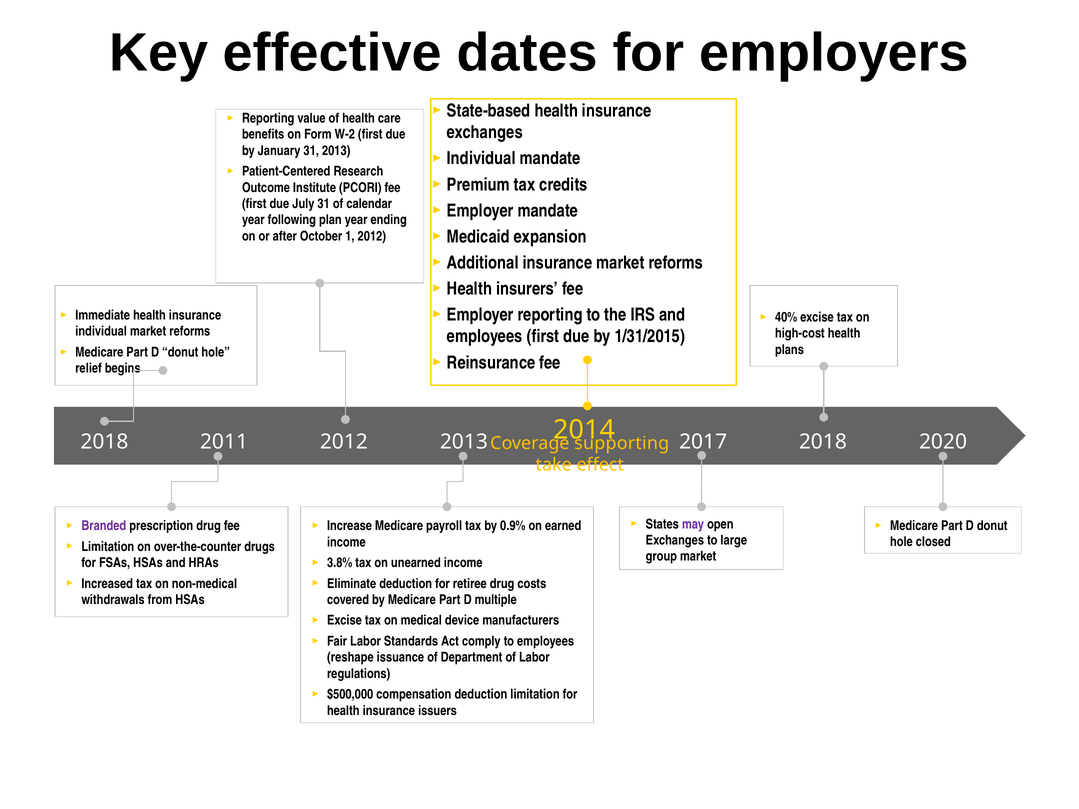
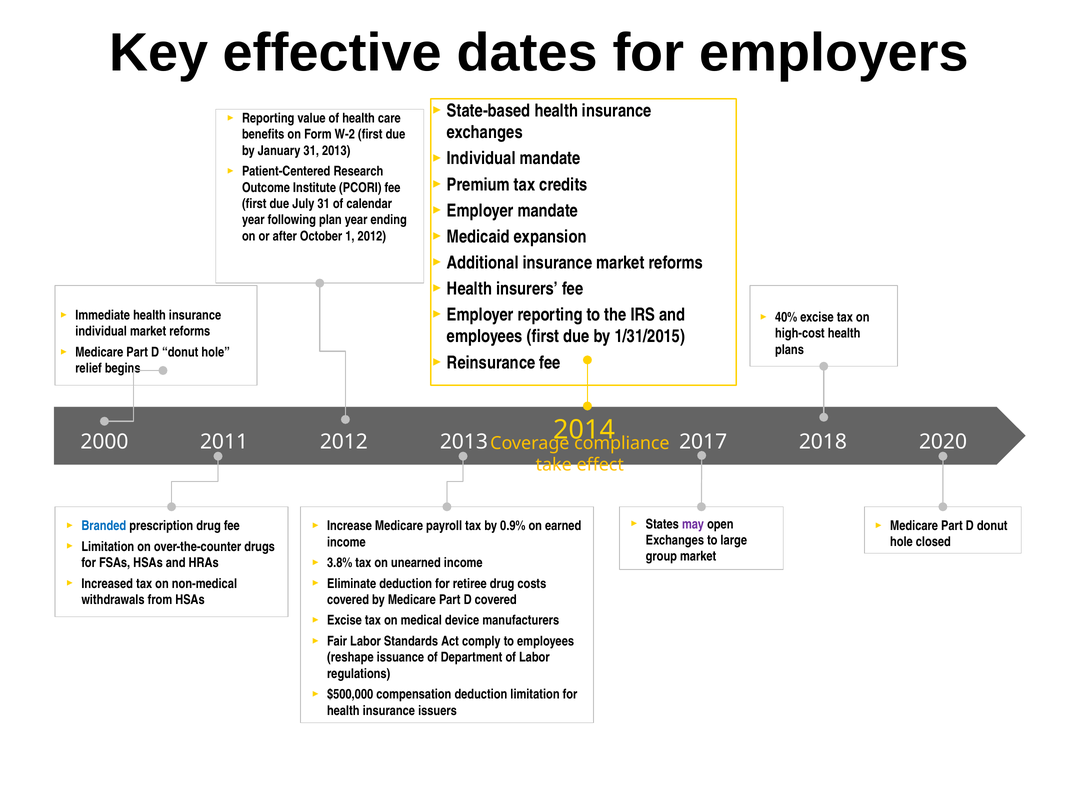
2018 at (104, 442): 2018 -> 2000
supporting: supporting -> compliance
Branded colour: purple -> blue
D multiple: multiple -> covered
